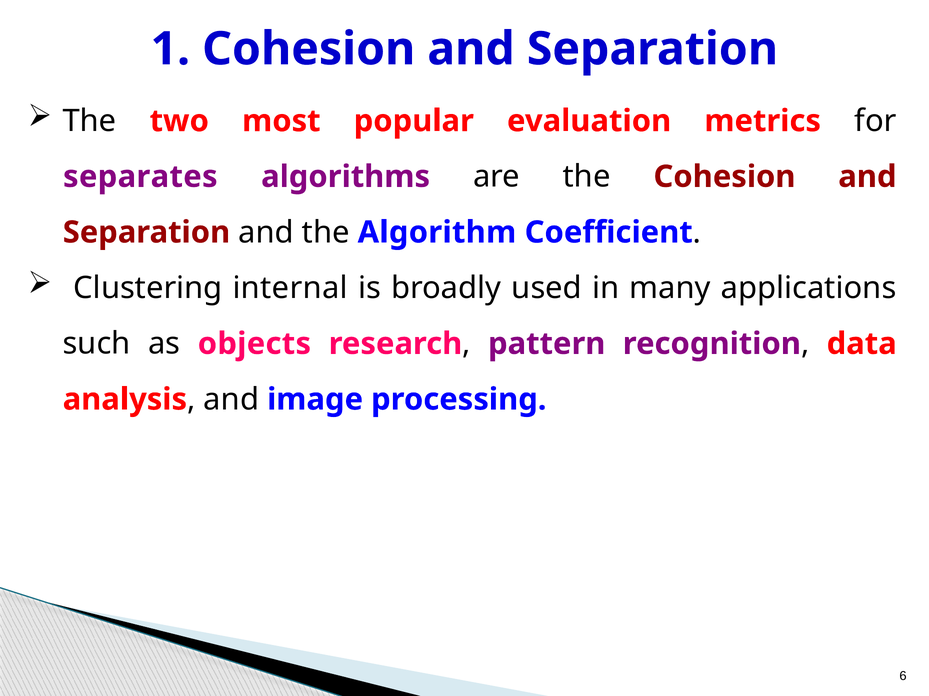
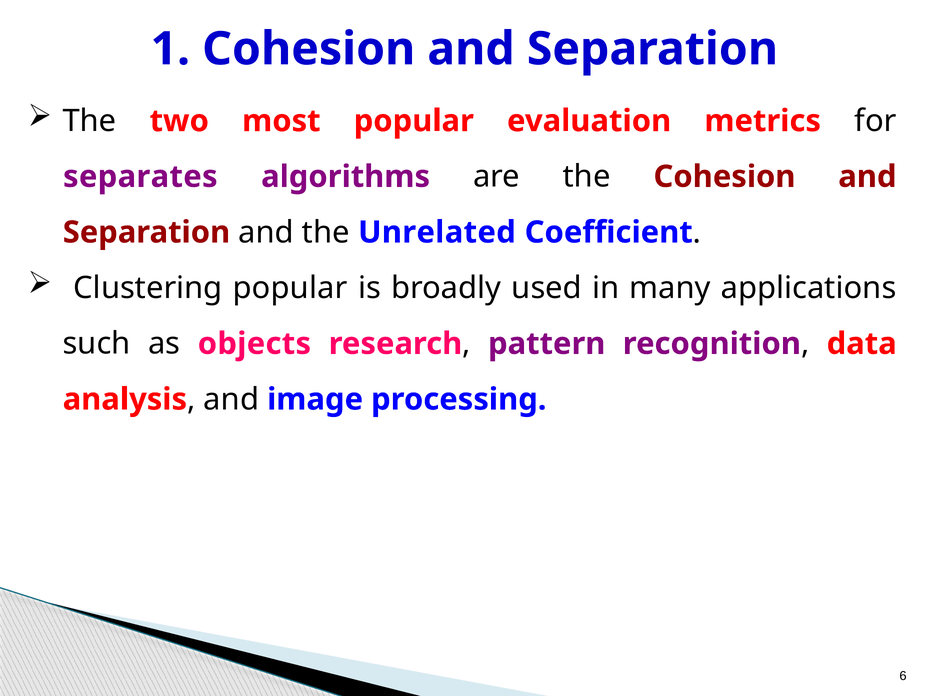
Algorithm: Algorithm -> Unrelated
Clustering internal: internal -> popular
